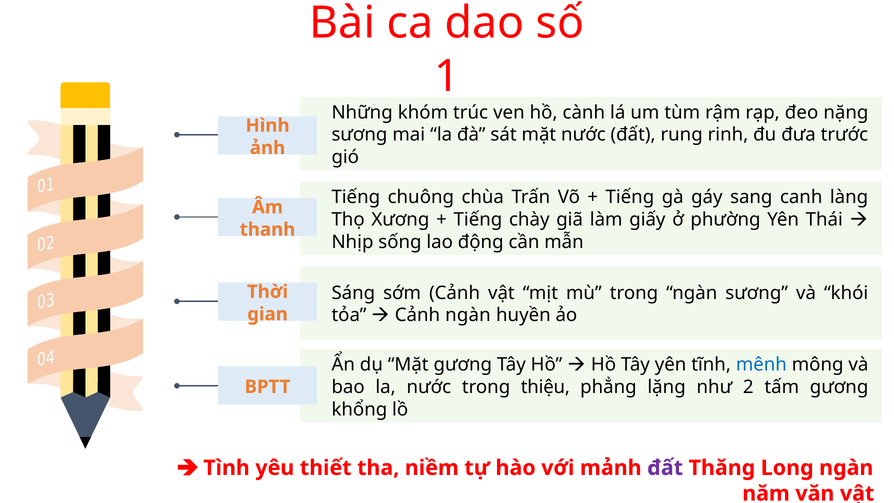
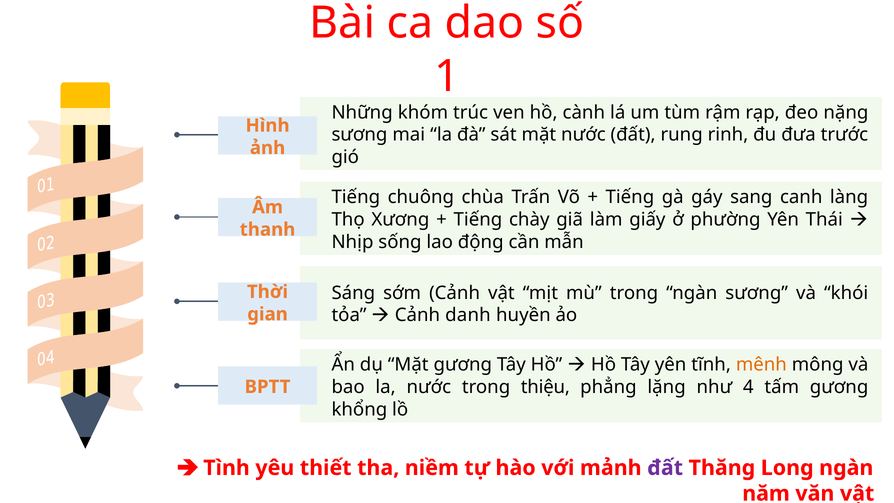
Cảnh ngàn: ngàn -> danh
mênh colour: blue -> orange
2: 2 -> 4
